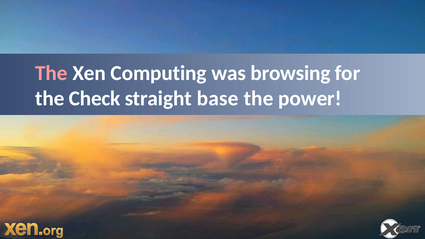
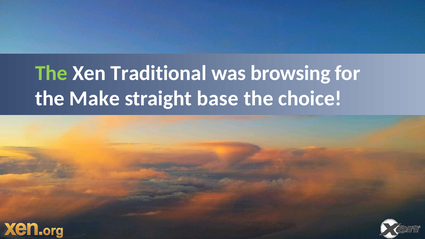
The at (51, 73) colour: pink -> light green
Computing: Computing -> Traditional
Check: Check -> Make
power: power -> choice
